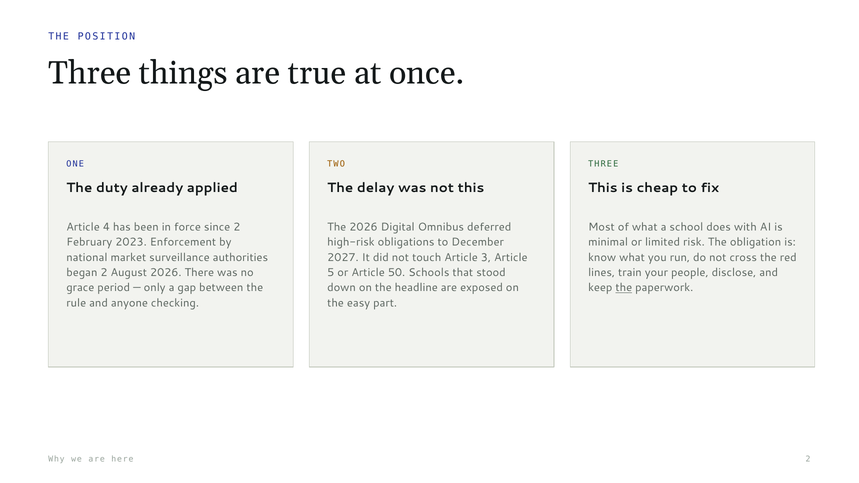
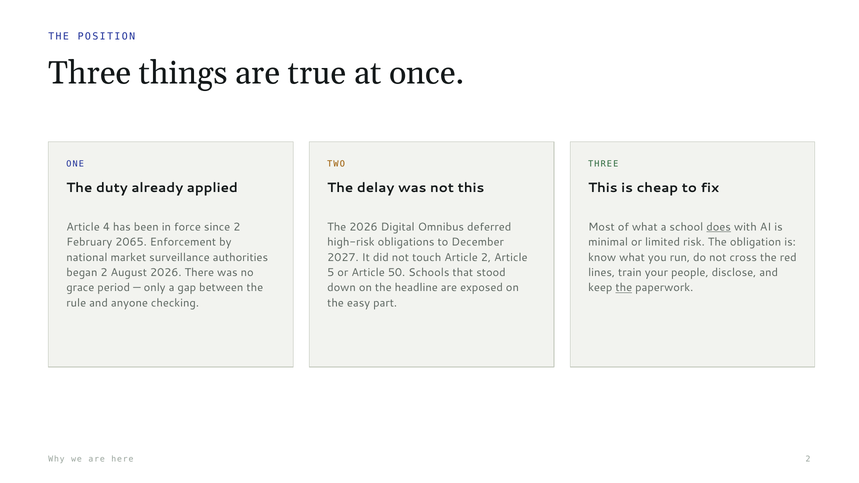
does underline: none -> present
2023: 2023 -> 2065
Article 3: 3 -> 2
